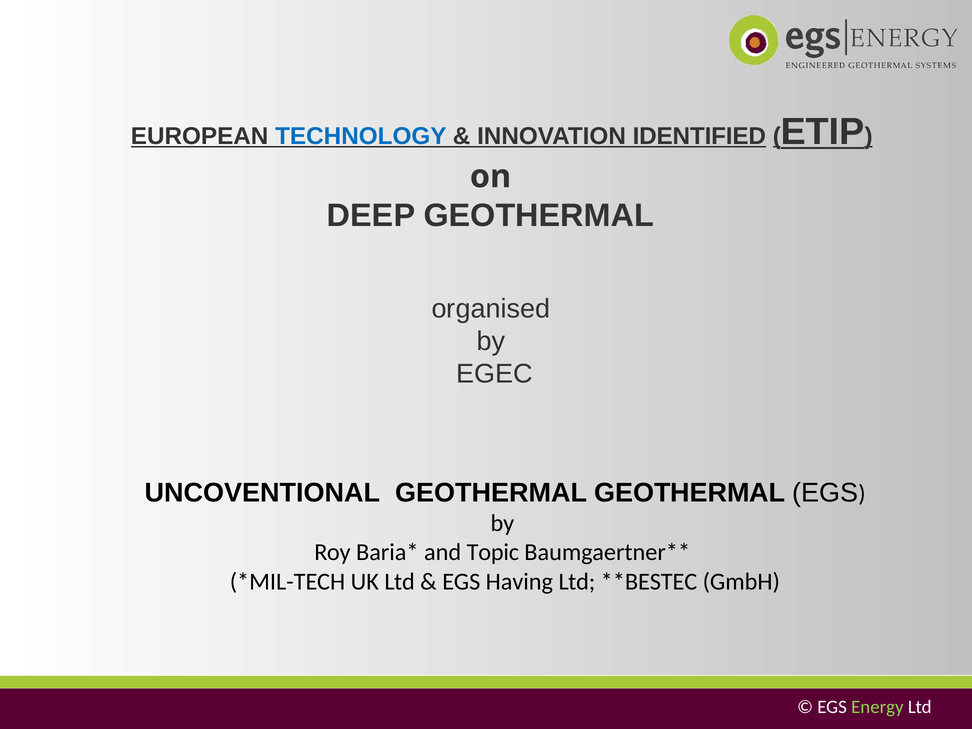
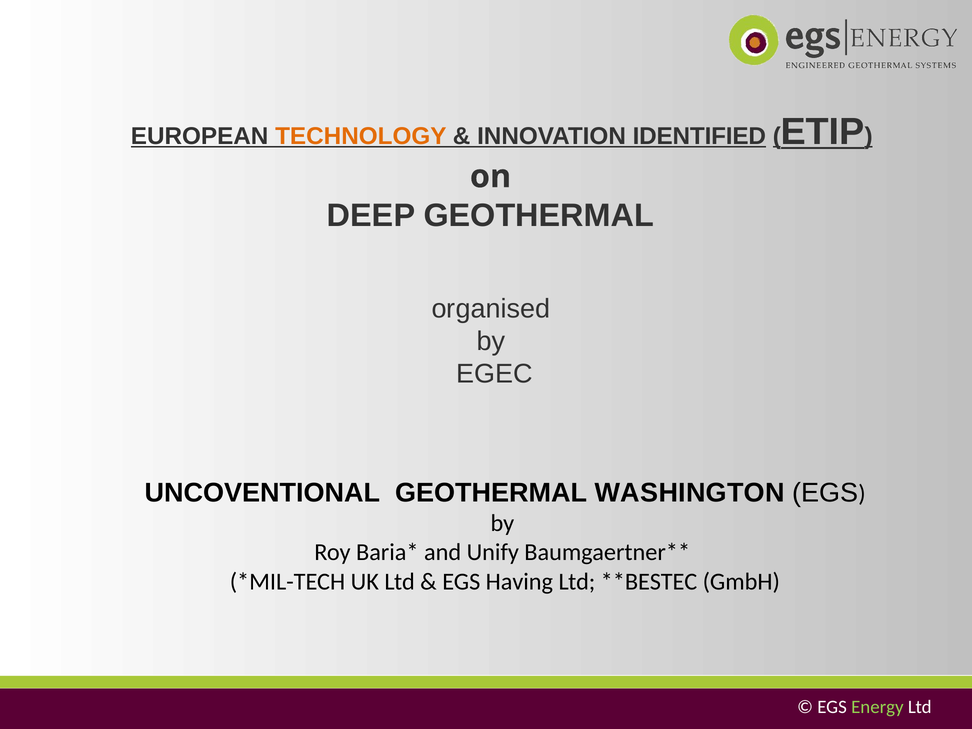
TECHNOLOGY colour: blue -> orange
GEOTHERMAL GEOTHERMAL: GEOTHERMAL -> WASHINGTON
Topic: Topic -> Unify
